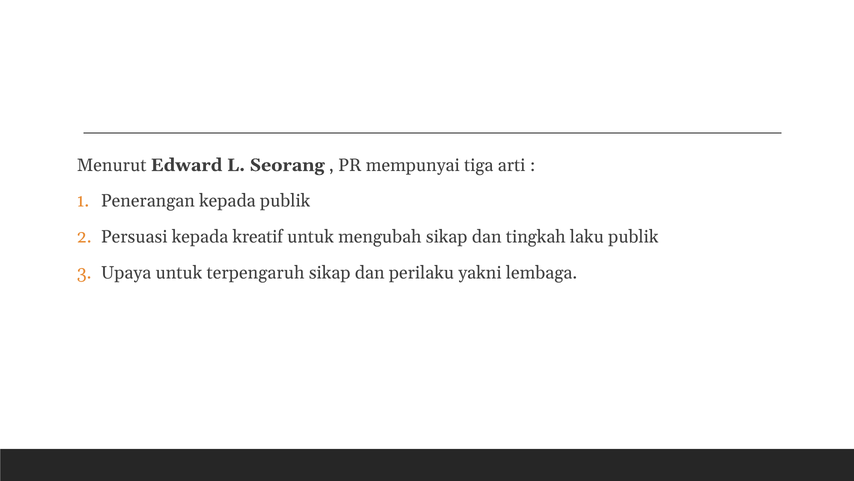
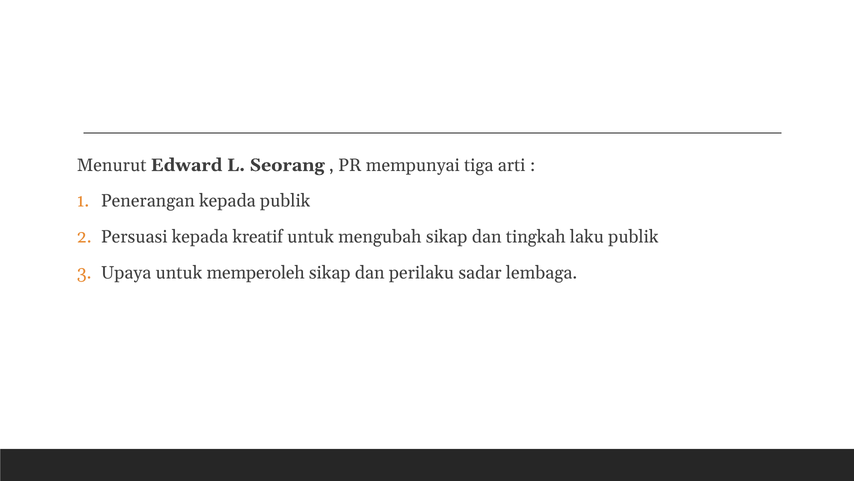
terpengaruh: terpengaruh -> memperoleh
yakni: yakni -> sadar
